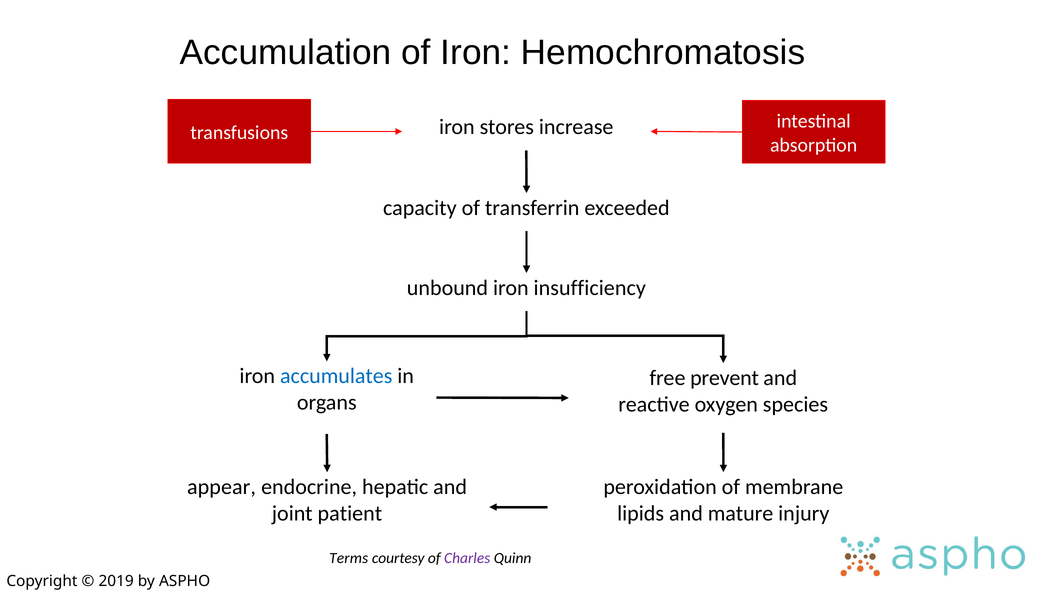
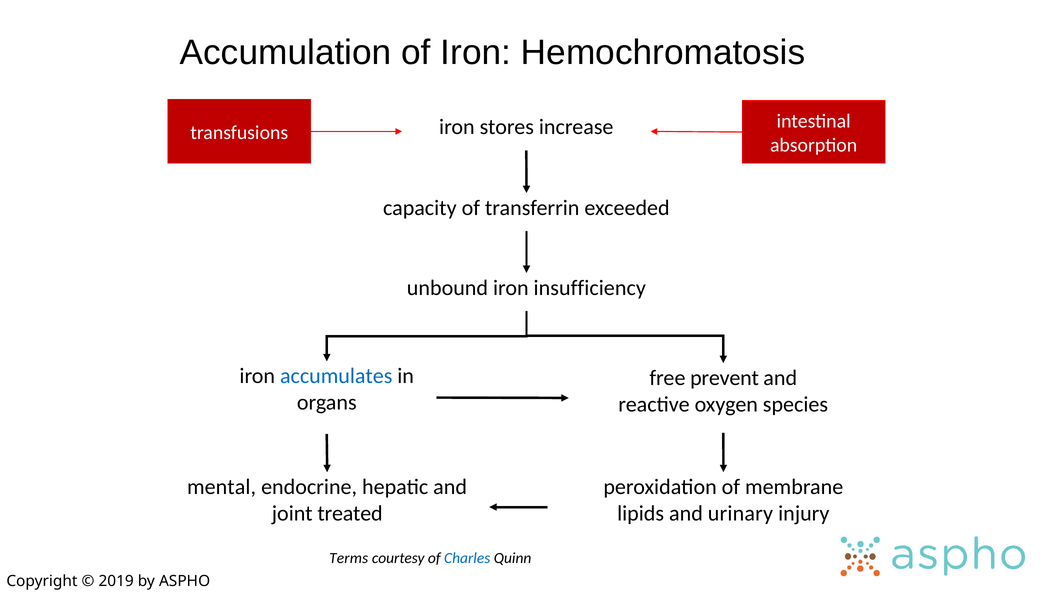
appear: appear -> mental
patient: patient -> treated
mature: mature -> urinary
Charles colour: purple -> blue
